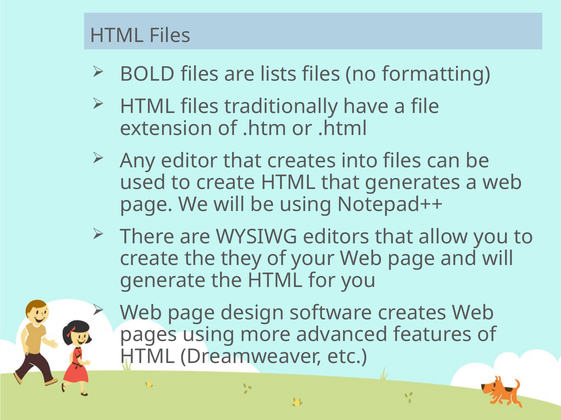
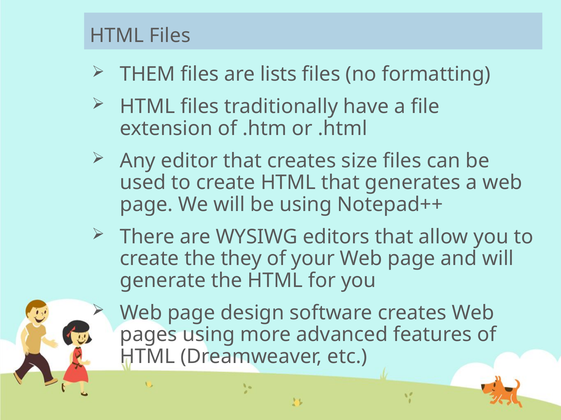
BOLD: BOLD -> THEM
into: into -> size
